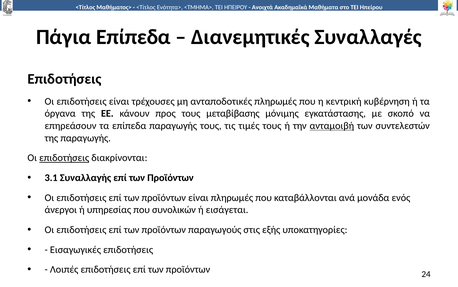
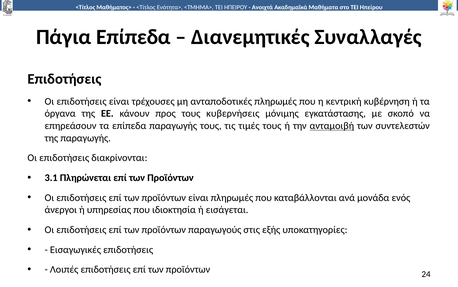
μεταβίβασης: μεταβίβασης -> κυβερνήσεις
επιδοτήσεις at (64, 158) underline: present -> none
Συναλλαγής: Συναλλαγής -> Πληρώνεται
συνολικών: συνολικών -> ιδιοκτησία
